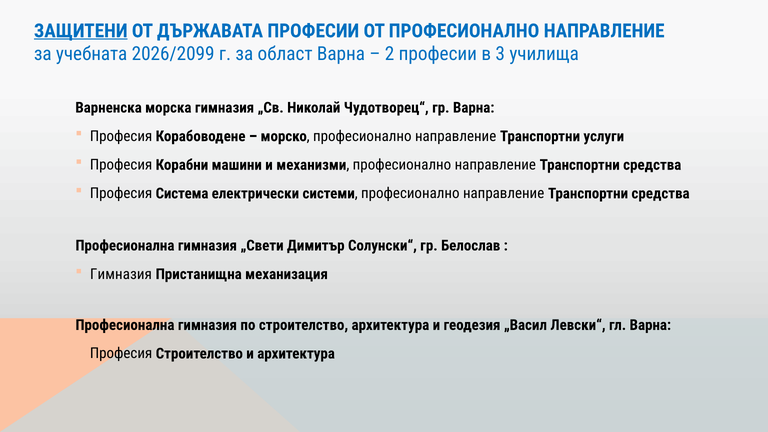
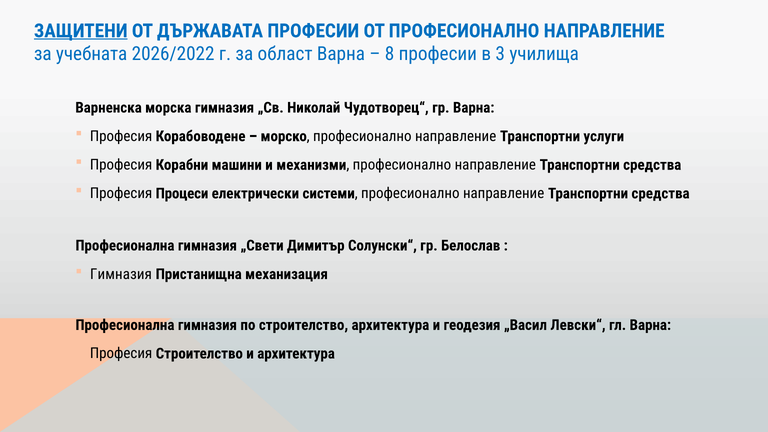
2026/2099: 2026/2099 -> 2026/2022
2: 2 -> 8
Система: Система -> Процеси
